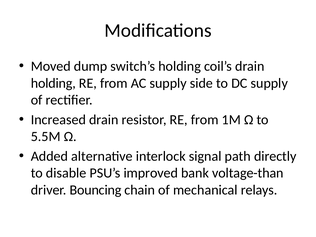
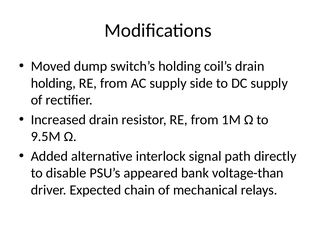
5.5M: 5.5M -> 9.5M
improved: improved -> appeared
Bouncing: Bouncing -> Expected
